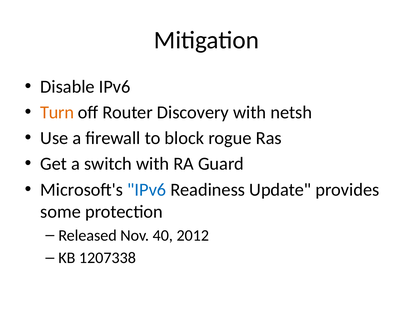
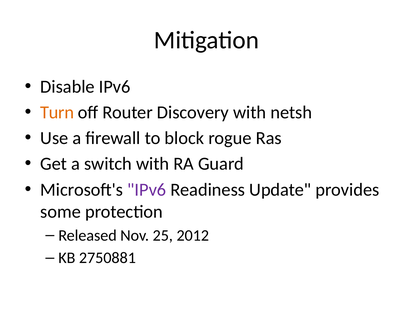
IPv6 at (147, 189) colour: blue -> purple
40: 40 -> 25
1207338: 1207338 -> 2750881
